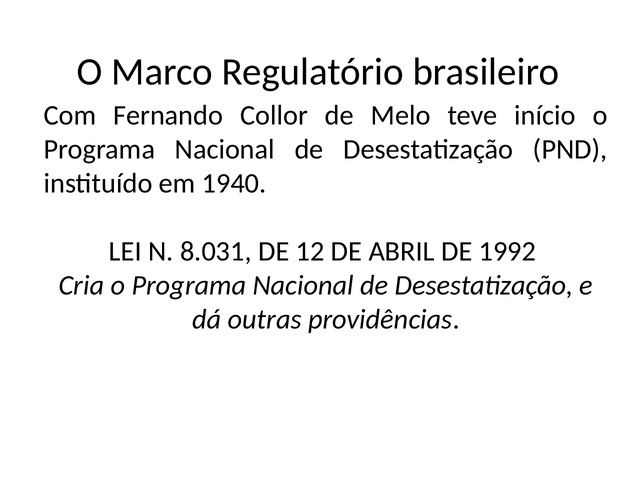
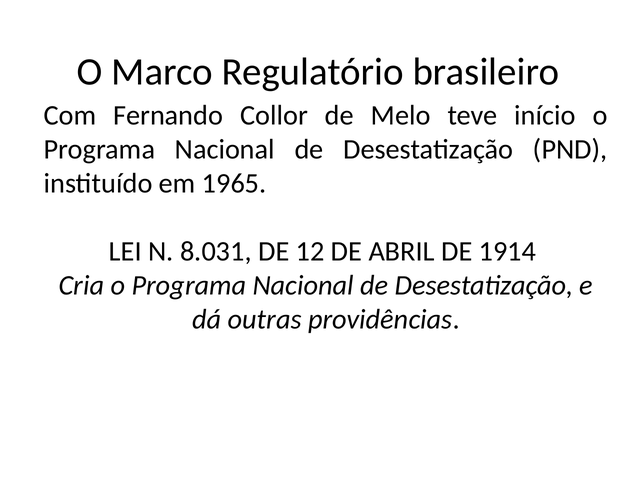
1940: 1940 -> 1965
1992: 1992 -> 1914
